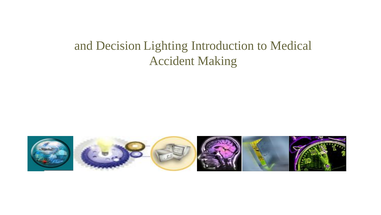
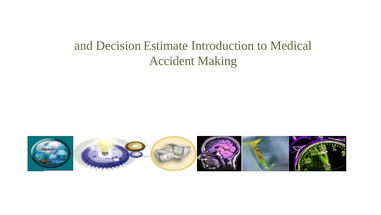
Lighting: Lighting -> Estimate
